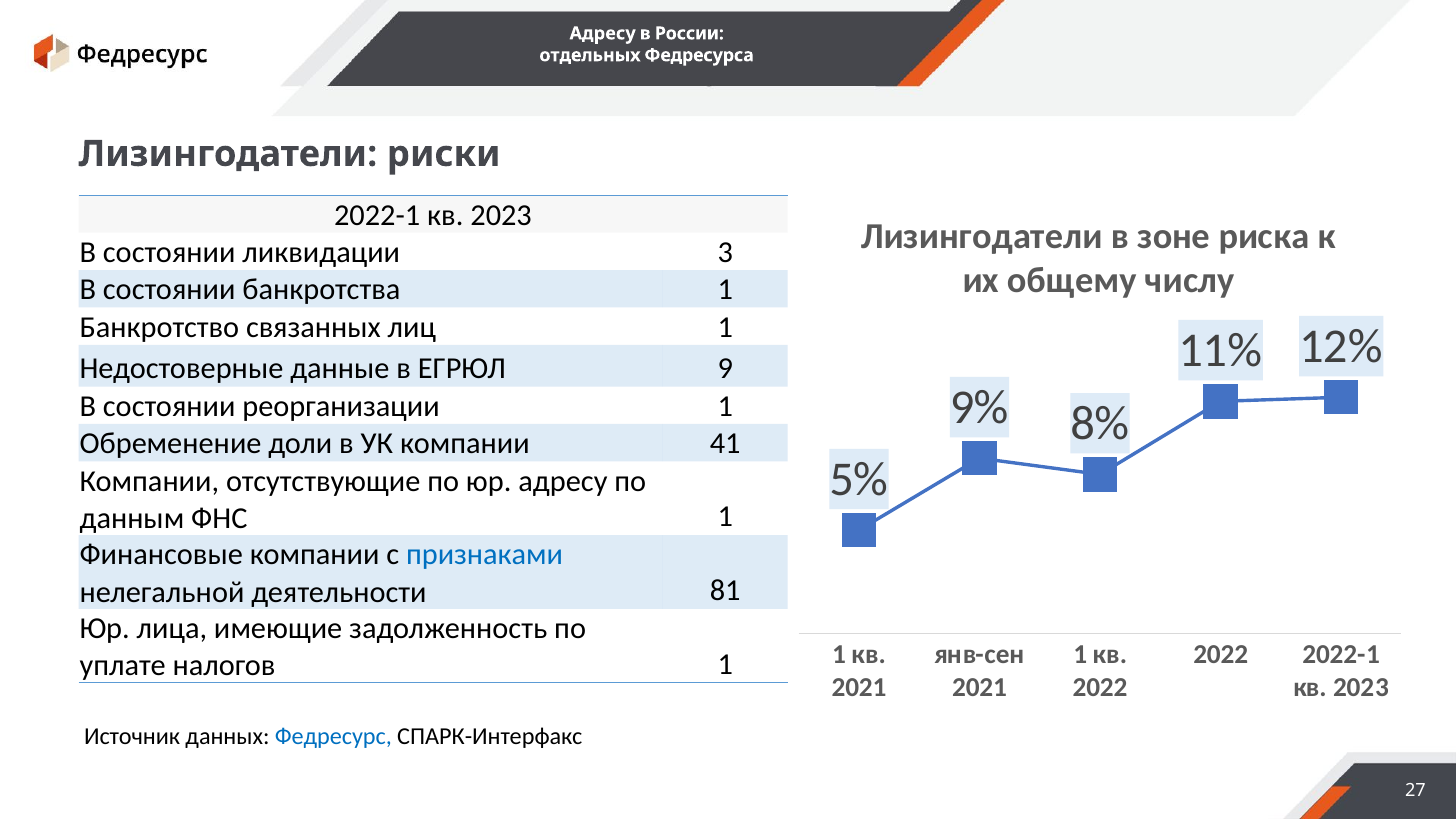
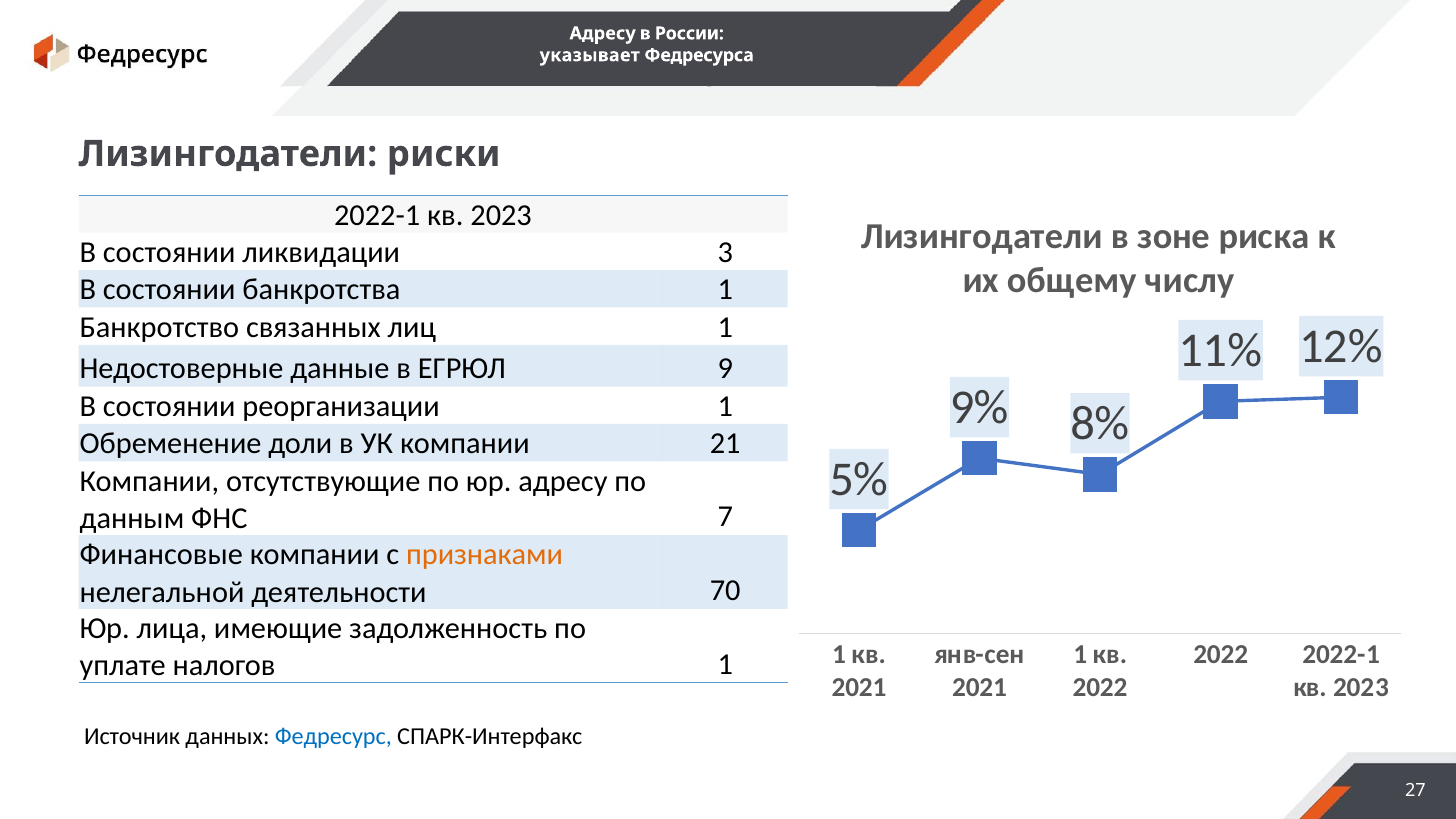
отдельных: отдельных -> указывает
41: 41 -> 21
ФНС 1: 1 -> 7
признаками colour: blue -> orange
81: 81 -> 70
